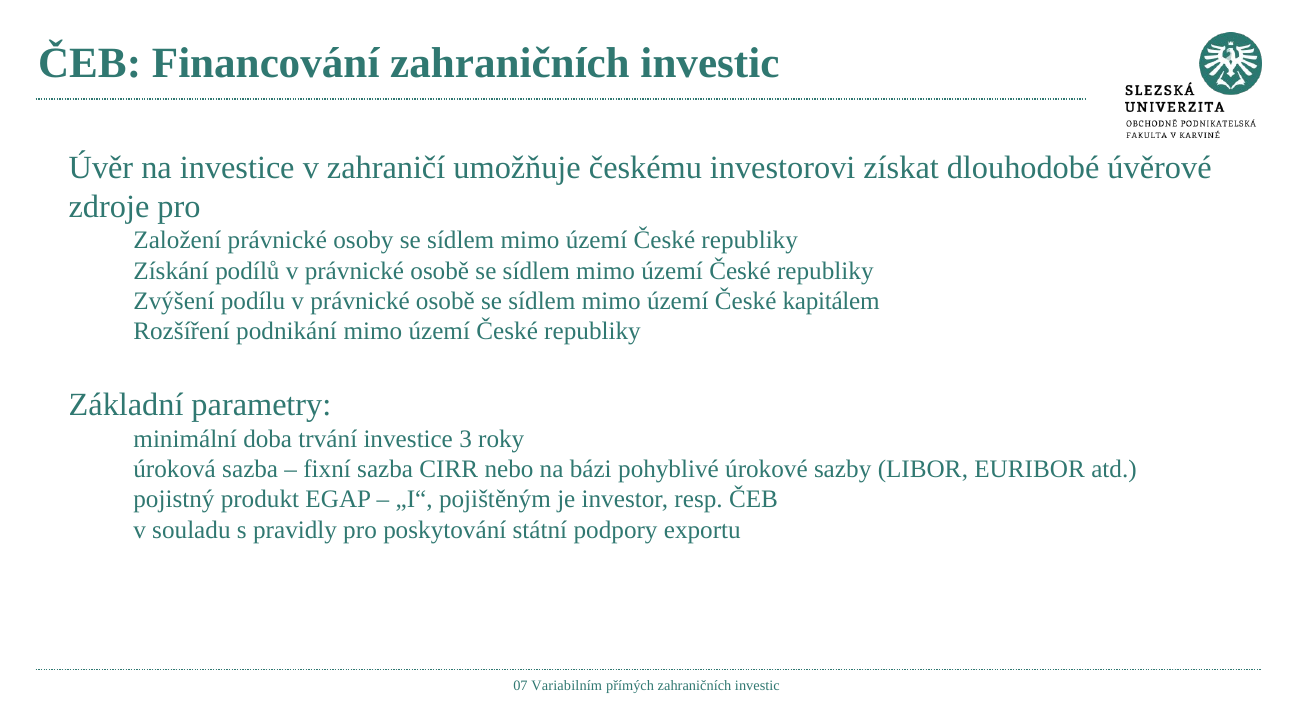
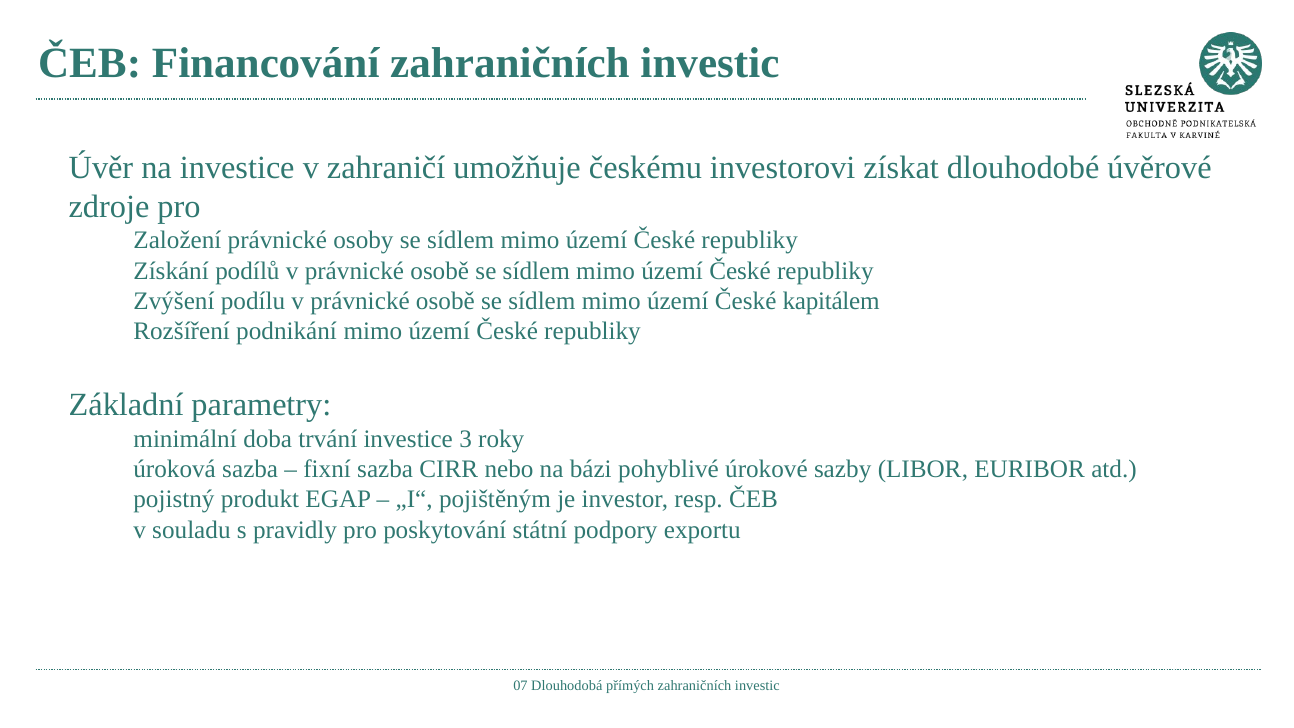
Variabilním: Variabilním -> Dlouhodobá
